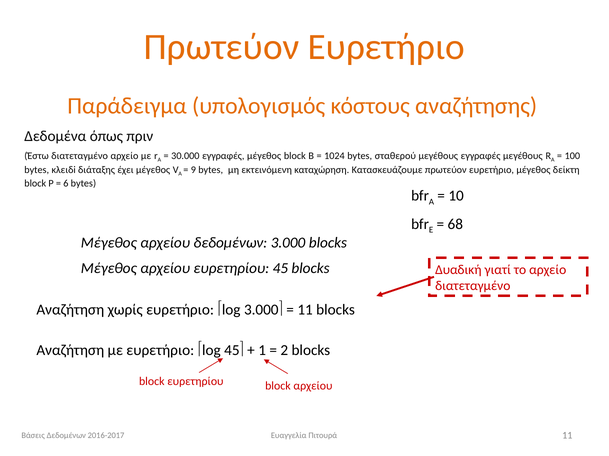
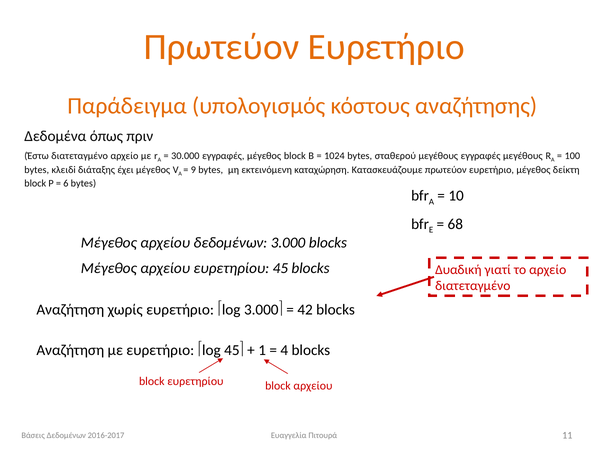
11 at (305, 310): 11 -> 42
2: 2 -> 4
